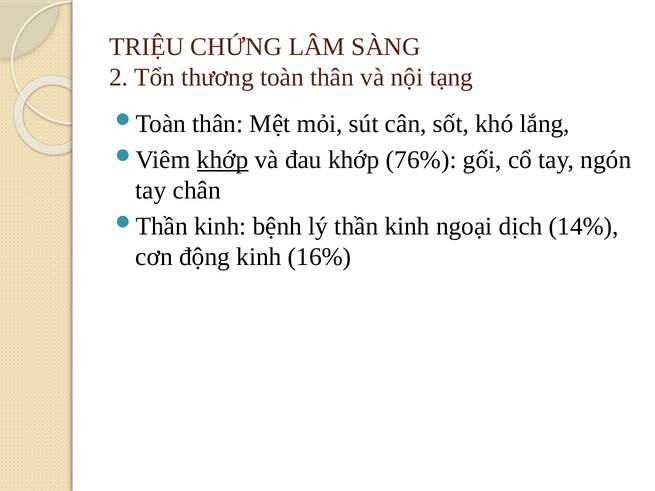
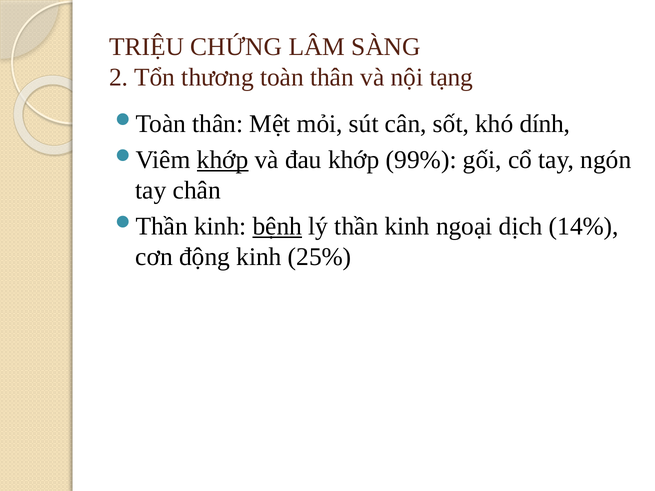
lắng: lắng -> dính
76%: 76% -> 99%
bệnh underline: none -> present
16%: 16% -> 25%
